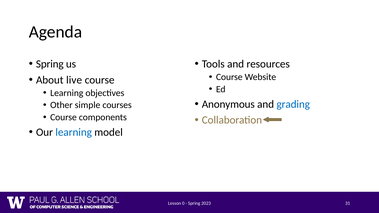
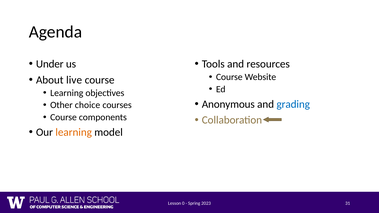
Spring at (50, 64): Spring -> Under
simple: simple -> choice
learning at (74, 132) colour: blue -> orange
